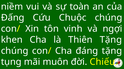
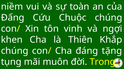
Thiên Tặng: Tặng -> Khắp
Chiếu: Chiếu -> Trong
